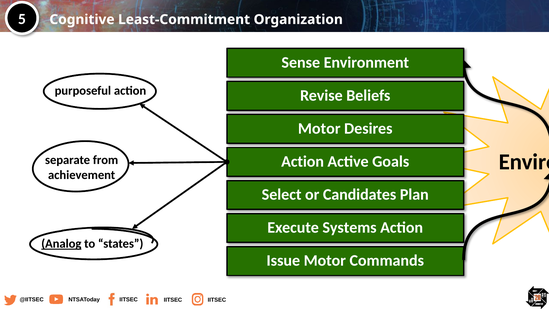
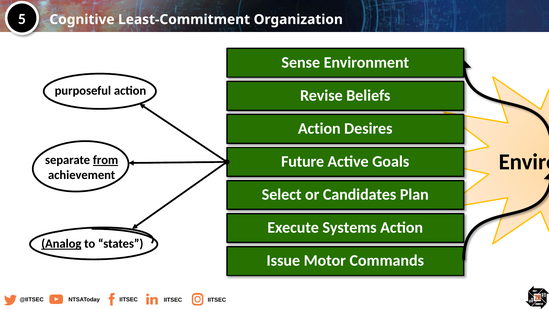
Motor at (319, 128): Motor -> Action
from underline: none -> present
Action at (303, 161): Action -> Future
